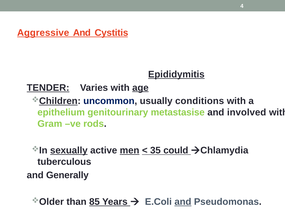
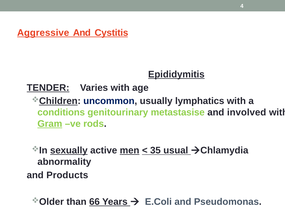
age underline: present -> none
conditions: conditions -> lymphatics
epithelium: epithelium -> conditions
Gram underline: none -> present
could: could -> usual
tuberculous: tuberculous -> abnormality
Generally: Generally -> Products
85: 85 -> 66
and at (183, 202) underline: present -> none
